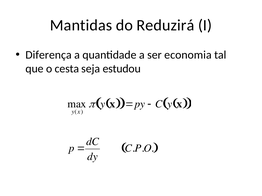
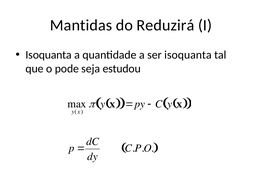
Diferença at (49, 55): Diferença -> Isoquanta
ser economia: economia -> isoquanta
cesta: cesta -> pode
